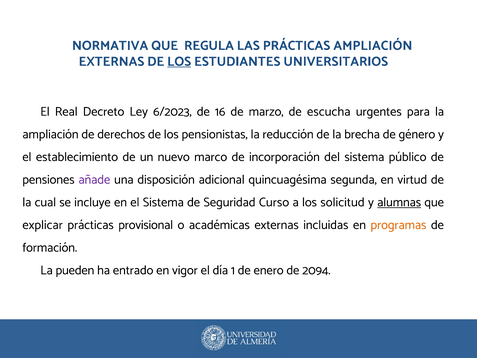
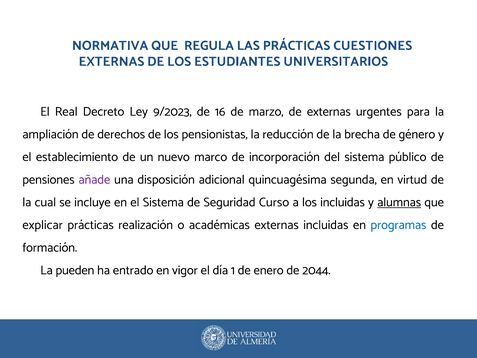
PRÁCTICAS AMPLIACIÓN: AMPLIACIÓN -> CUESTIONES
LOS at (179, 61) underline: present -> none
6/2023: 6/2023 -> 9/2023
de escucha: escucha -> externas
los solicitud: solicitud -> incluidas
provisional: provisional -> realización
programas colour: orange -> blue
2094: 2094 -> 2044
